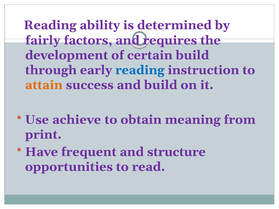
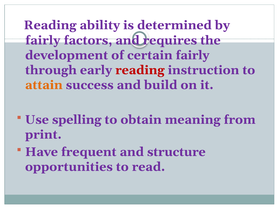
certain build: build -> fairly
reading at (140, 70) colour: blue -> red
achieve: achieve -> spelling
